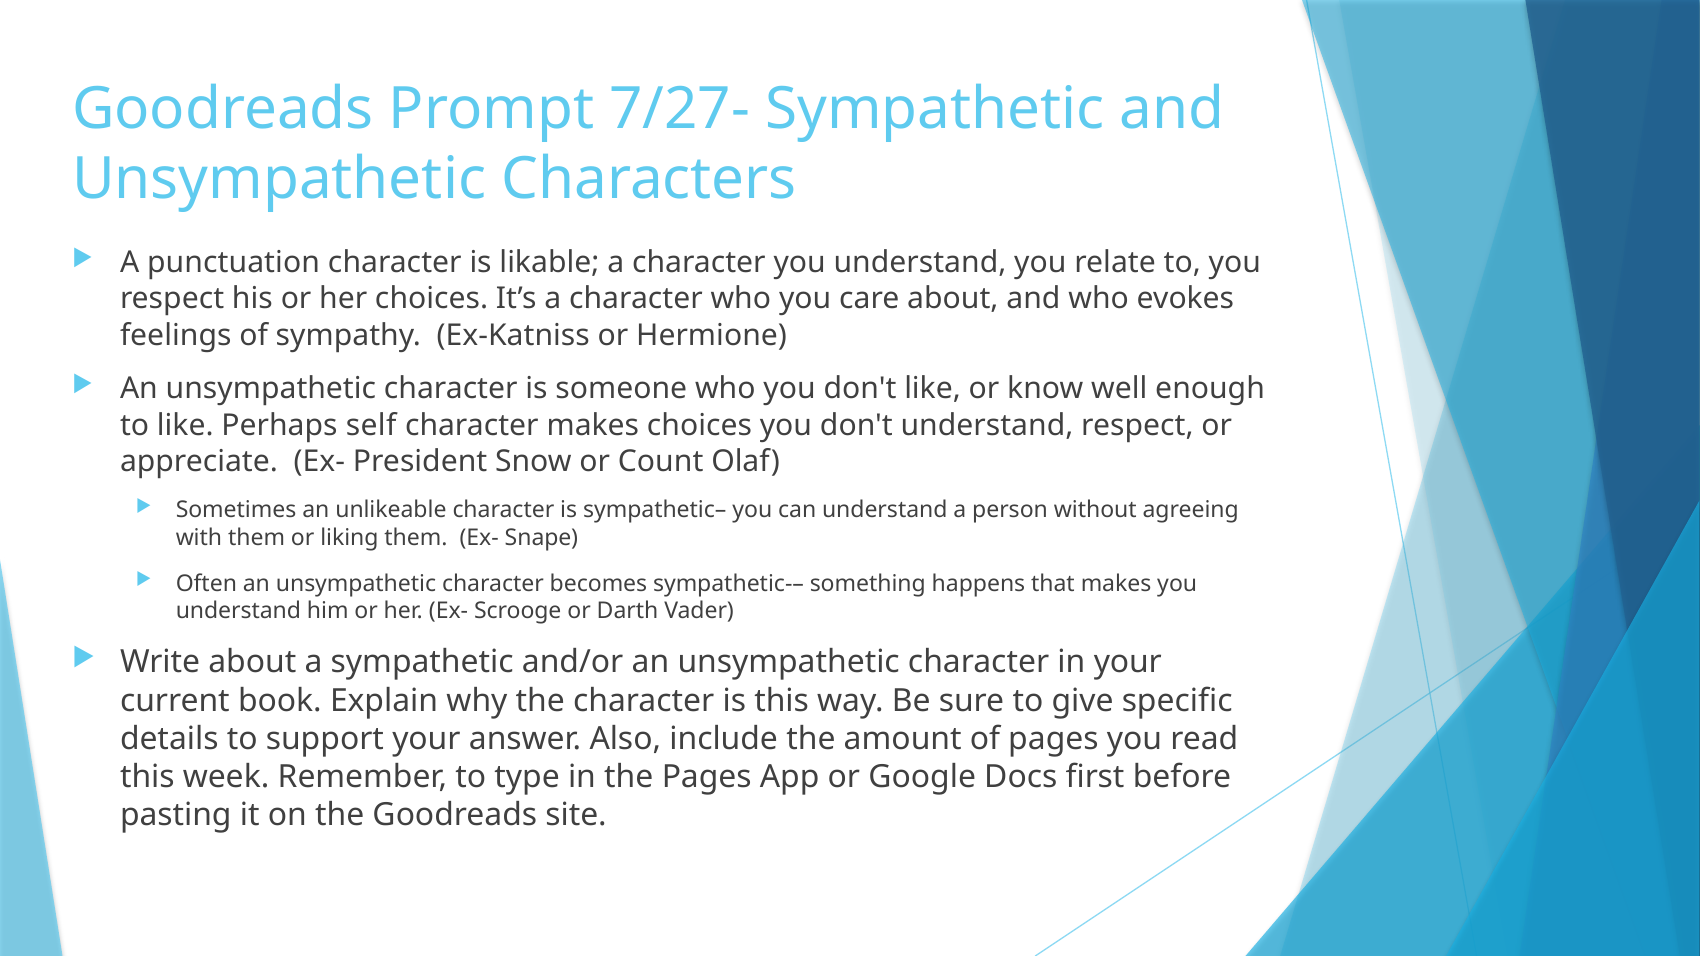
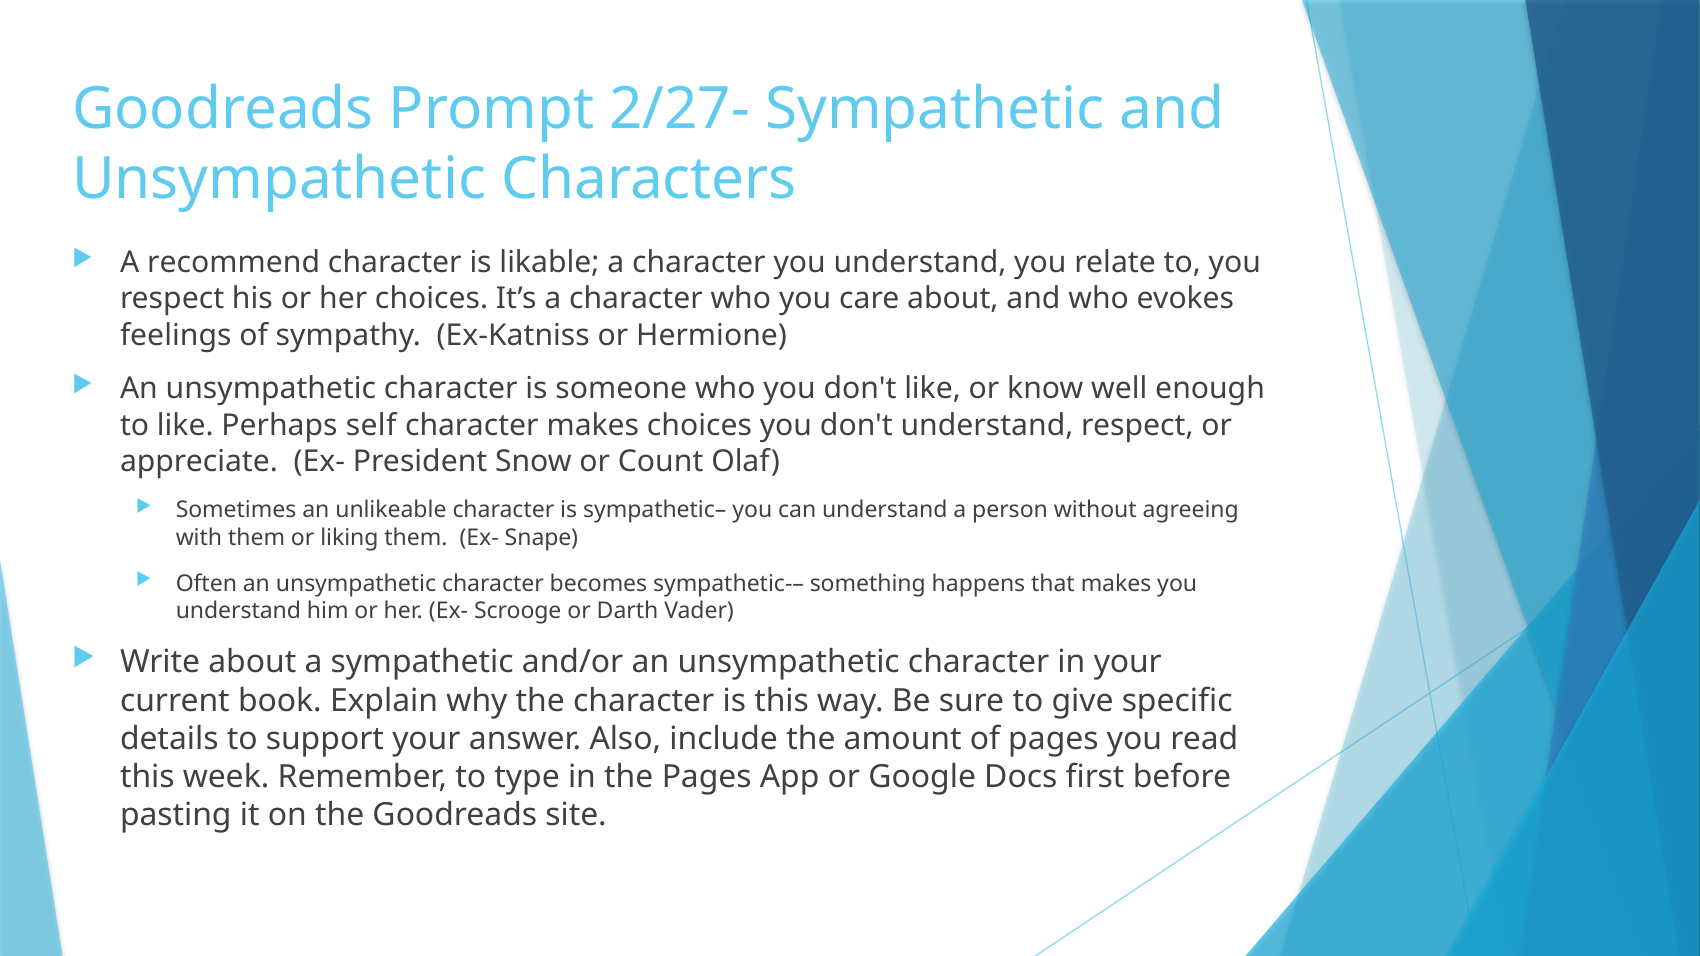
7/27-: 7/27- -> 2/27-
punctuation: punctuation -> recommend
